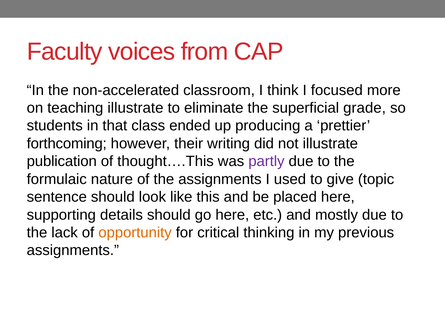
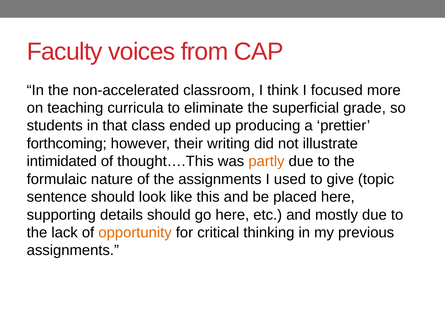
teaching illustrate: illustrate -> curricula
publication: publication -> intimidated
partly colour: purple -> orange
